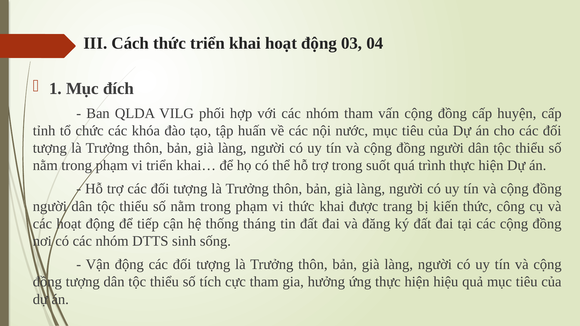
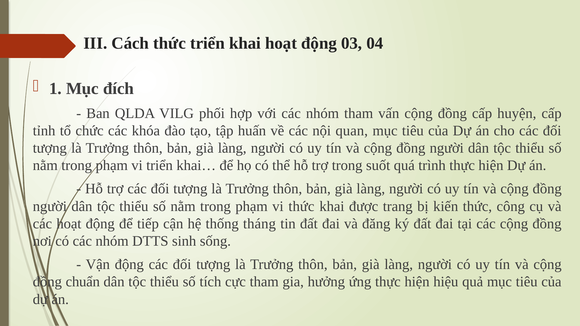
nước: nước -> quan
đồng tượng: tượng -> chuẩn
